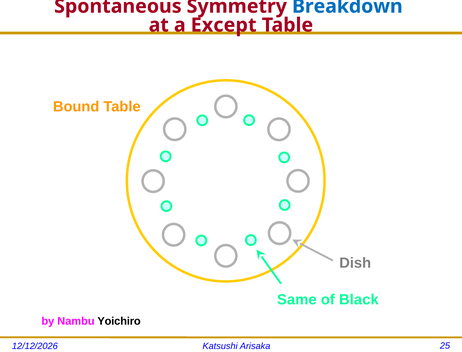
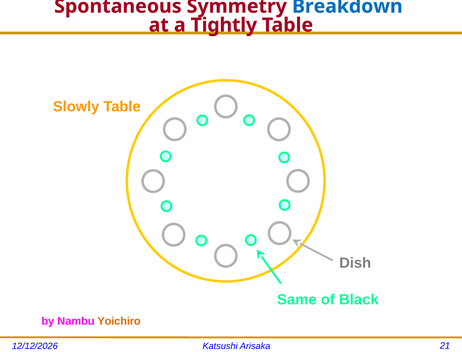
Except: Except -> Tightly
Bound: Bound -> Slowly
Yoichiro colour: black -> orange
25: 25 -> 21
